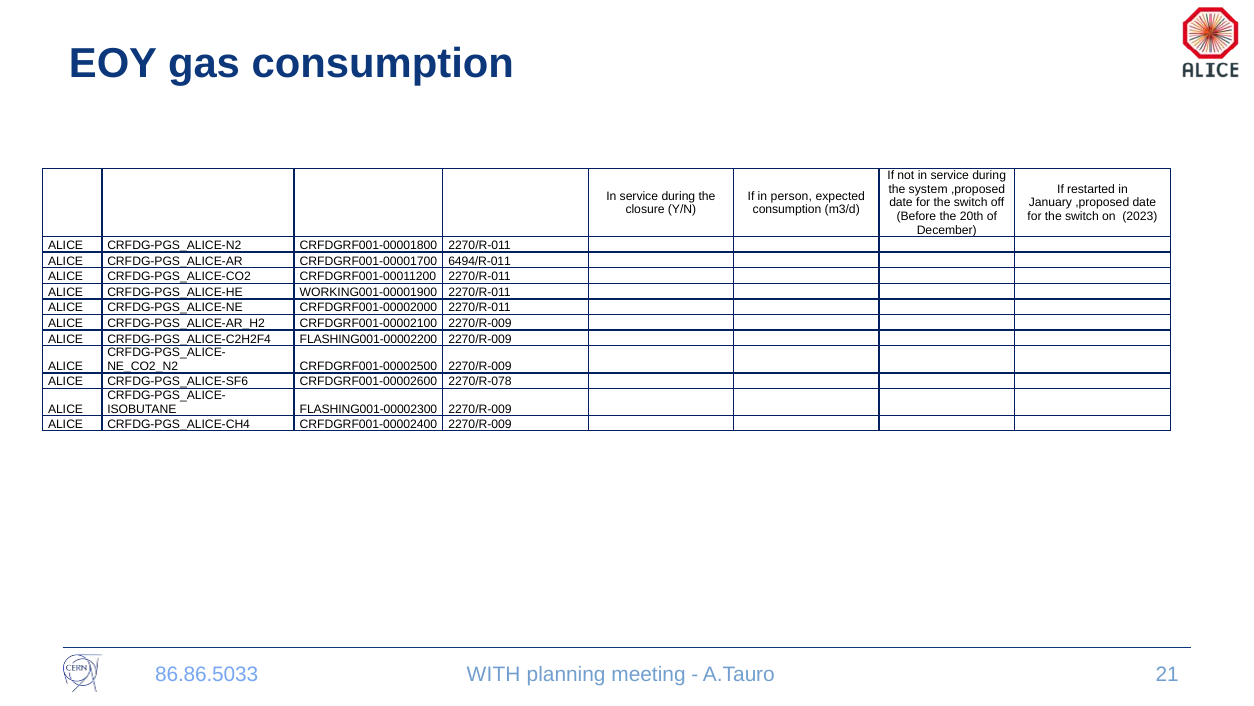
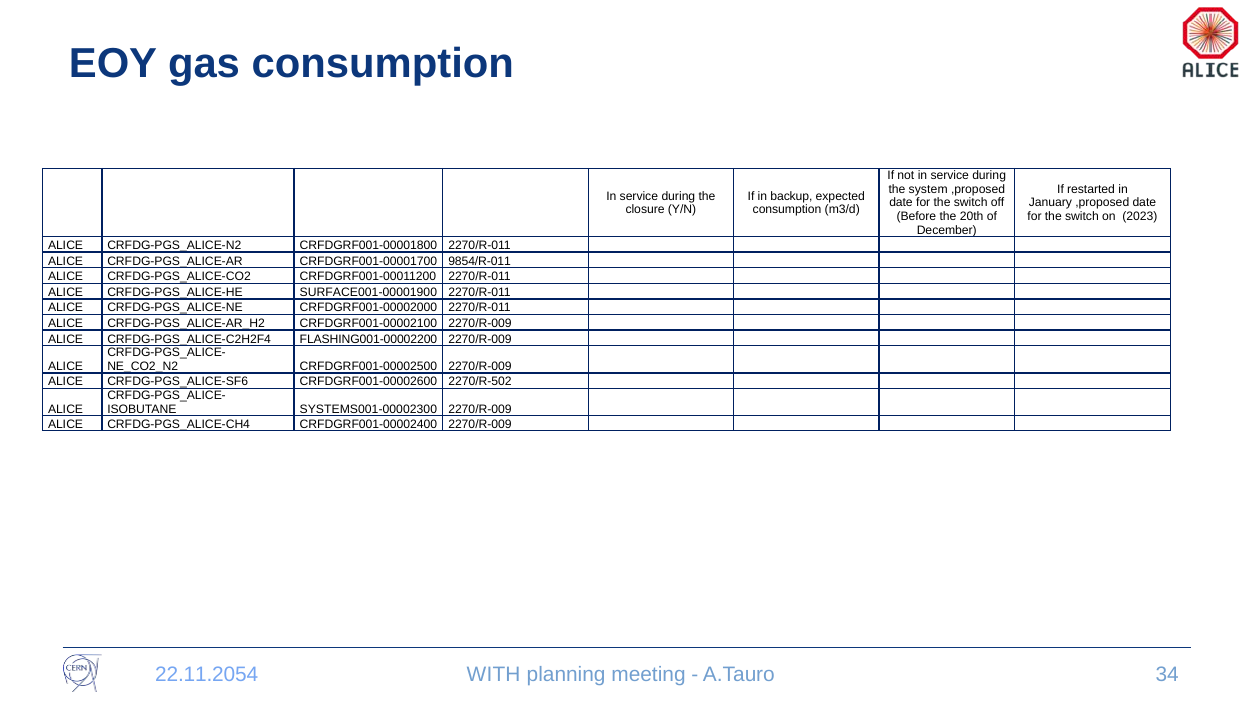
person: person -> backup
6494/R-011: 6494/R-011 -> 9854/R-011
WORKING001-00001900: WORKING001-00001900 -> SURFACE001-00001900
2270/R-078: 2270/R-078 -> 2270/R-502
FLASHING001-00002300: FLASHING001-00002300 -> SYSTEMS001-00002300
86.86.5033: 86.86.5033 -> 22.11.2054
21: 21 -> 34
